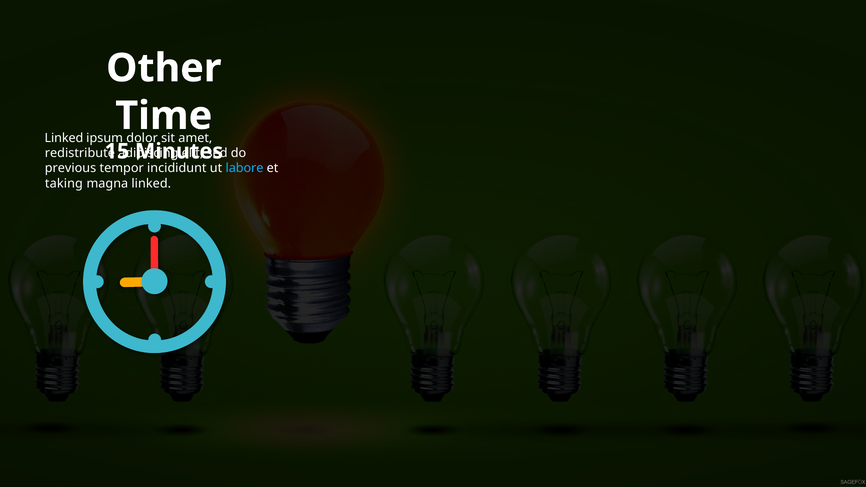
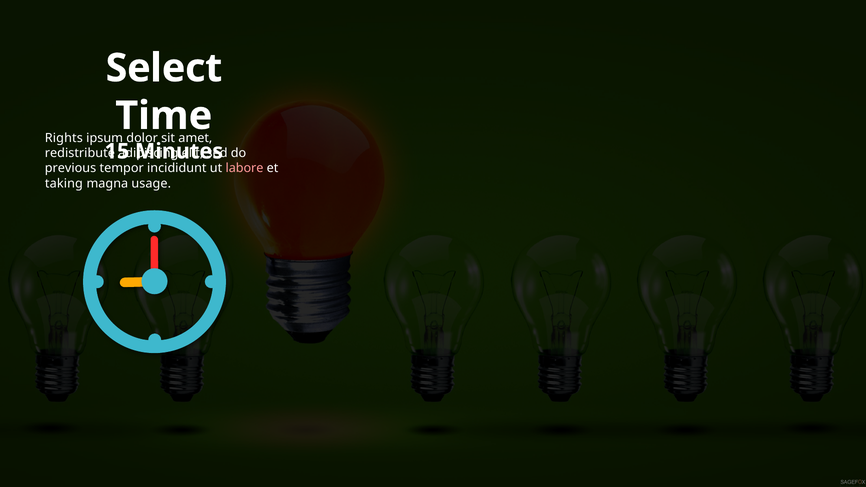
Other: Other -> Select
Linked at (64, 138): Linked -> Rights
labore colour: light blue -> pink
magna linked: linked -> usage
